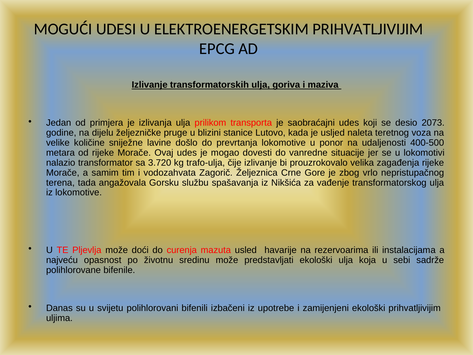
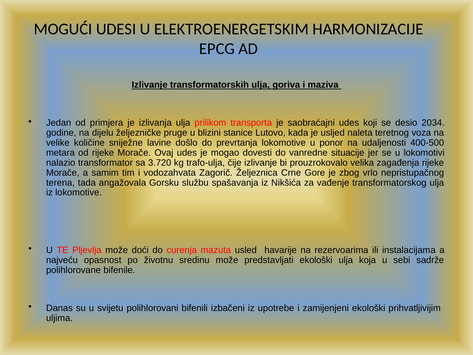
ELEKTROENERGETSKIM PRIHVATLJIVIJIM: PRIHVATLJIVIJIM -> HARMONIZACIJE
2073: 2073 -> 2034
